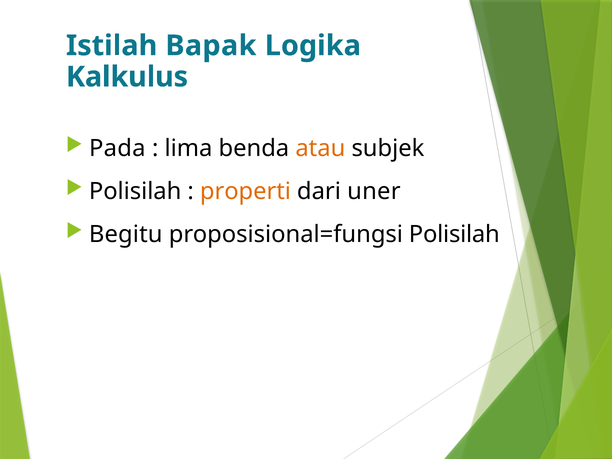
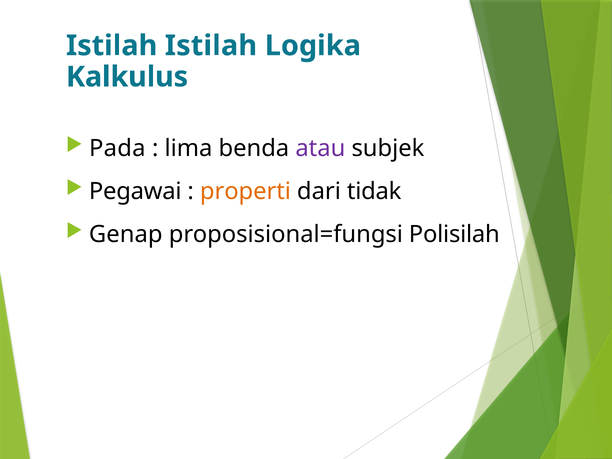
Istilah Bapak: Bapak -> Istilah
atau colour: orange -> purple
Polisilah at (135, 191): Polisilah -> Pegawai
uner: uner -> tidak
Begitu: Begitu -> Genap
